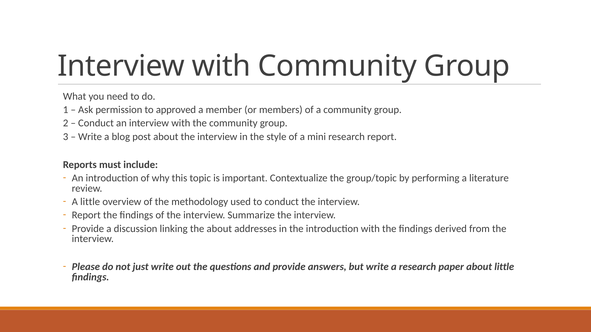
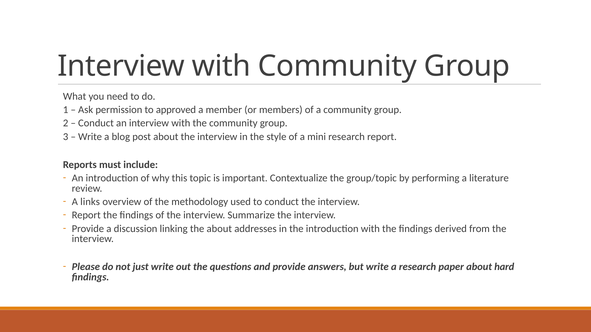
A little: little -> links
about little: little -> hard
